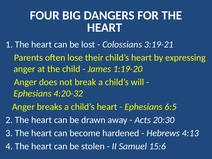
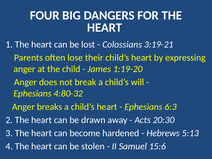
4:20-32: 4:20-32 -> 4:80-32
6:5: 6:5 -> 6:3
4:13: 4:13 -> 5:13
